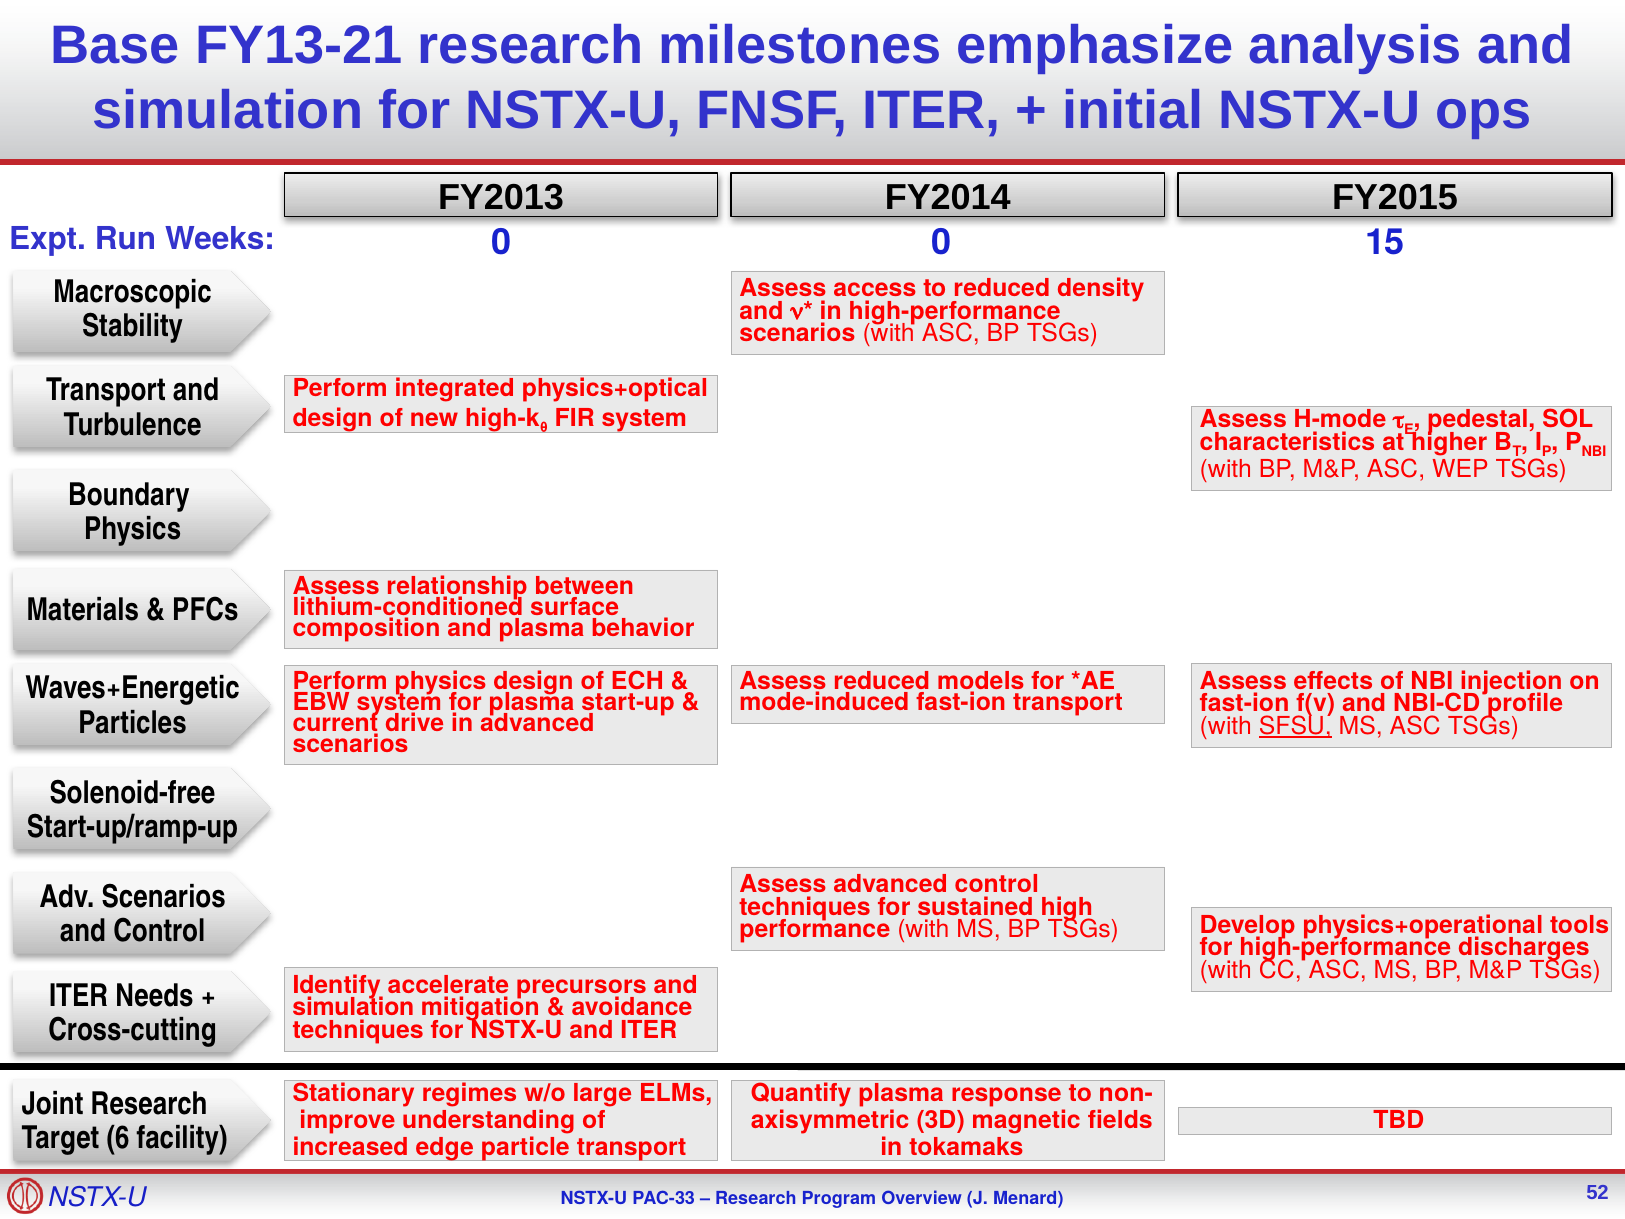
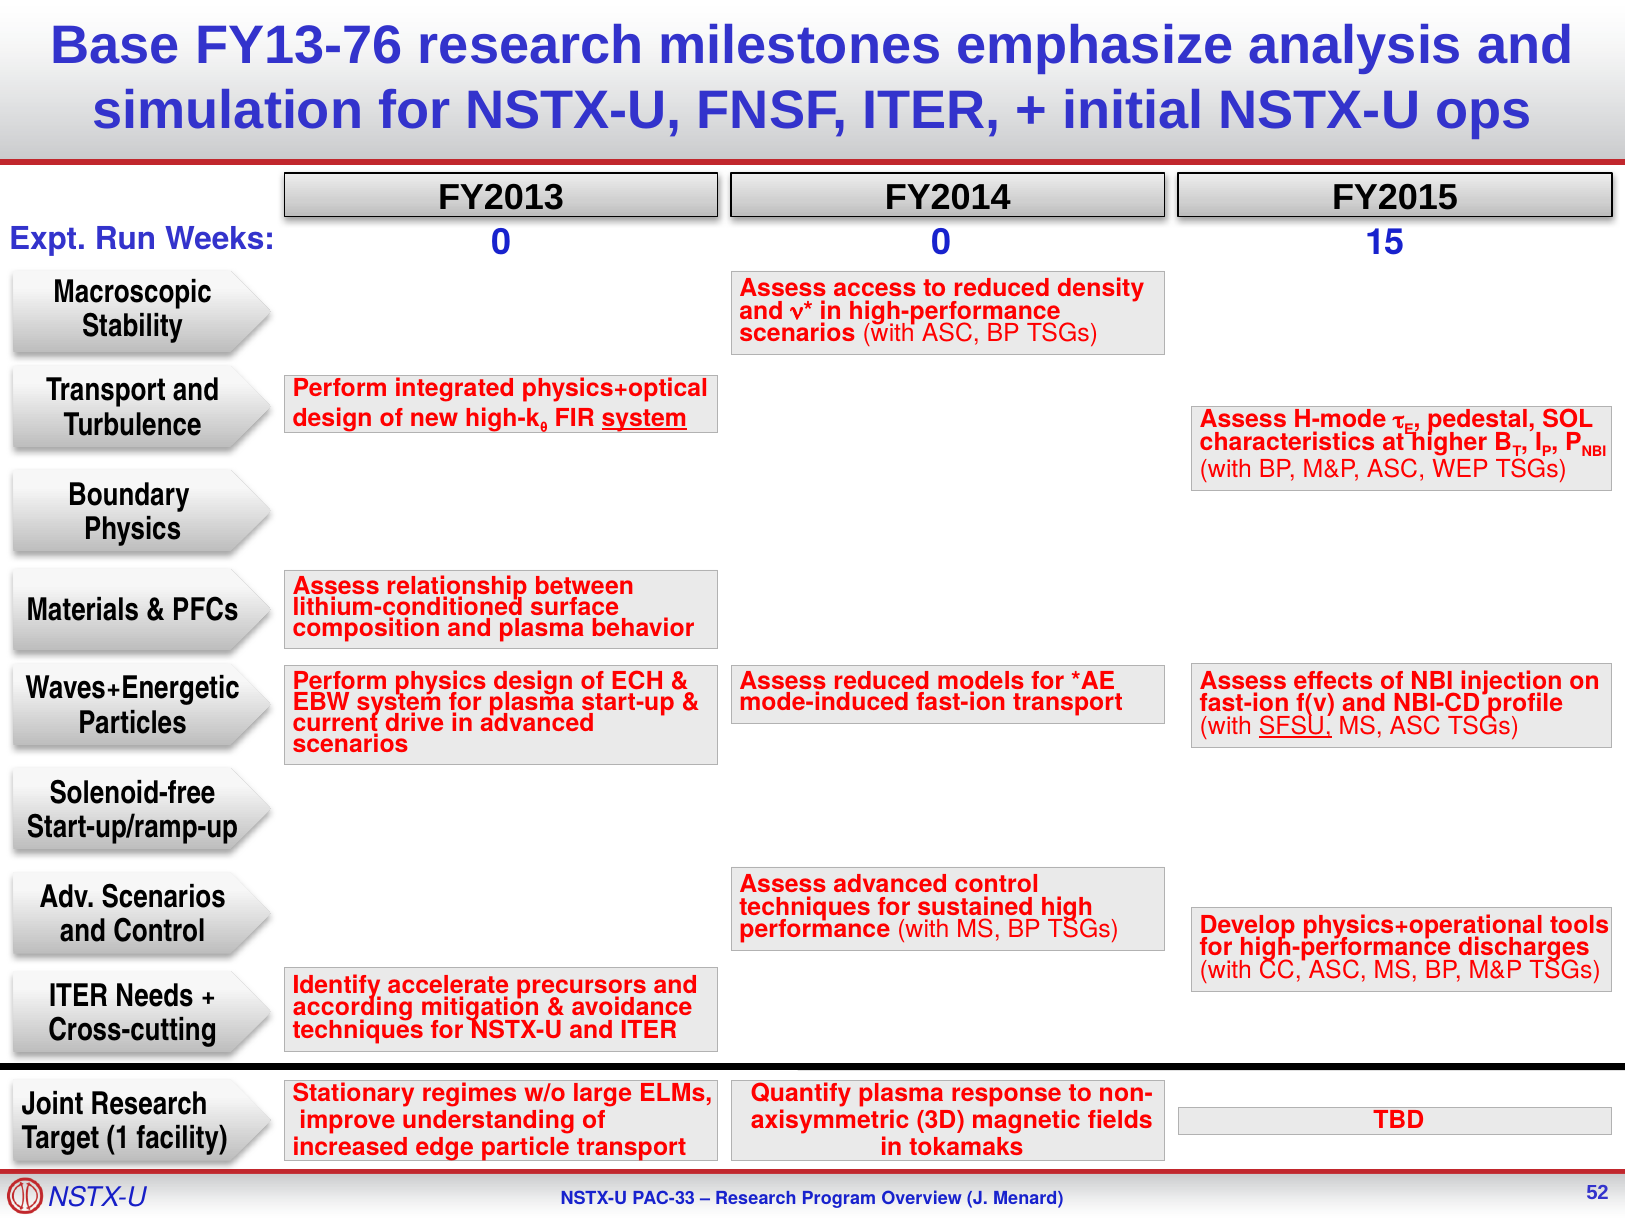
FY13-21: FY13-21 -> FY13-76
system at (644, 418) underline: none -> present
simulation at (353, 1007): simulation -> according
6: 6 -> 1
